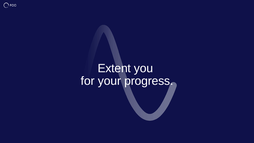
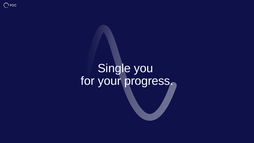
Extent: Extent -> Single
